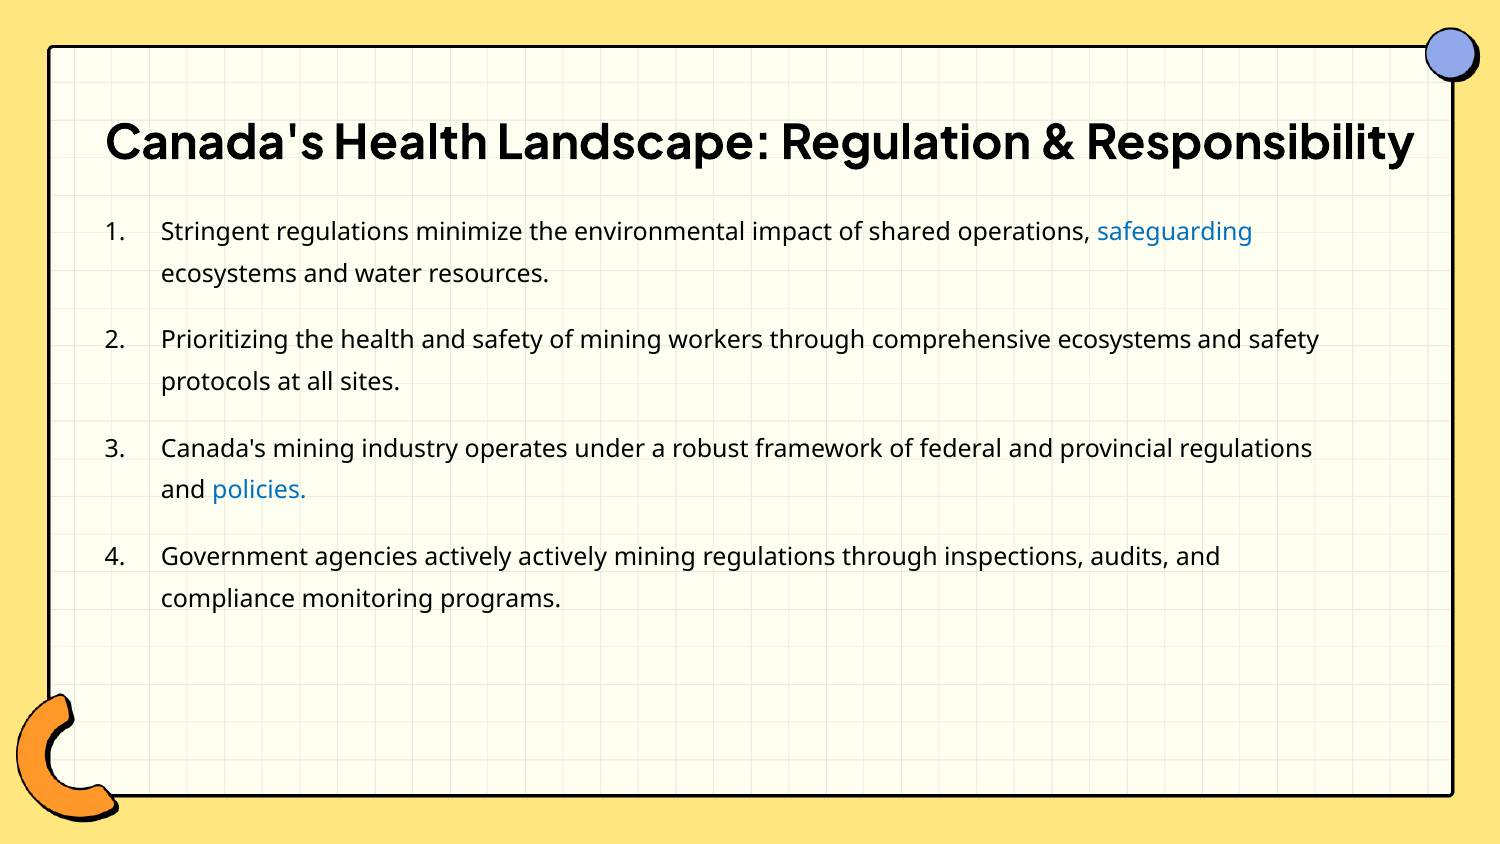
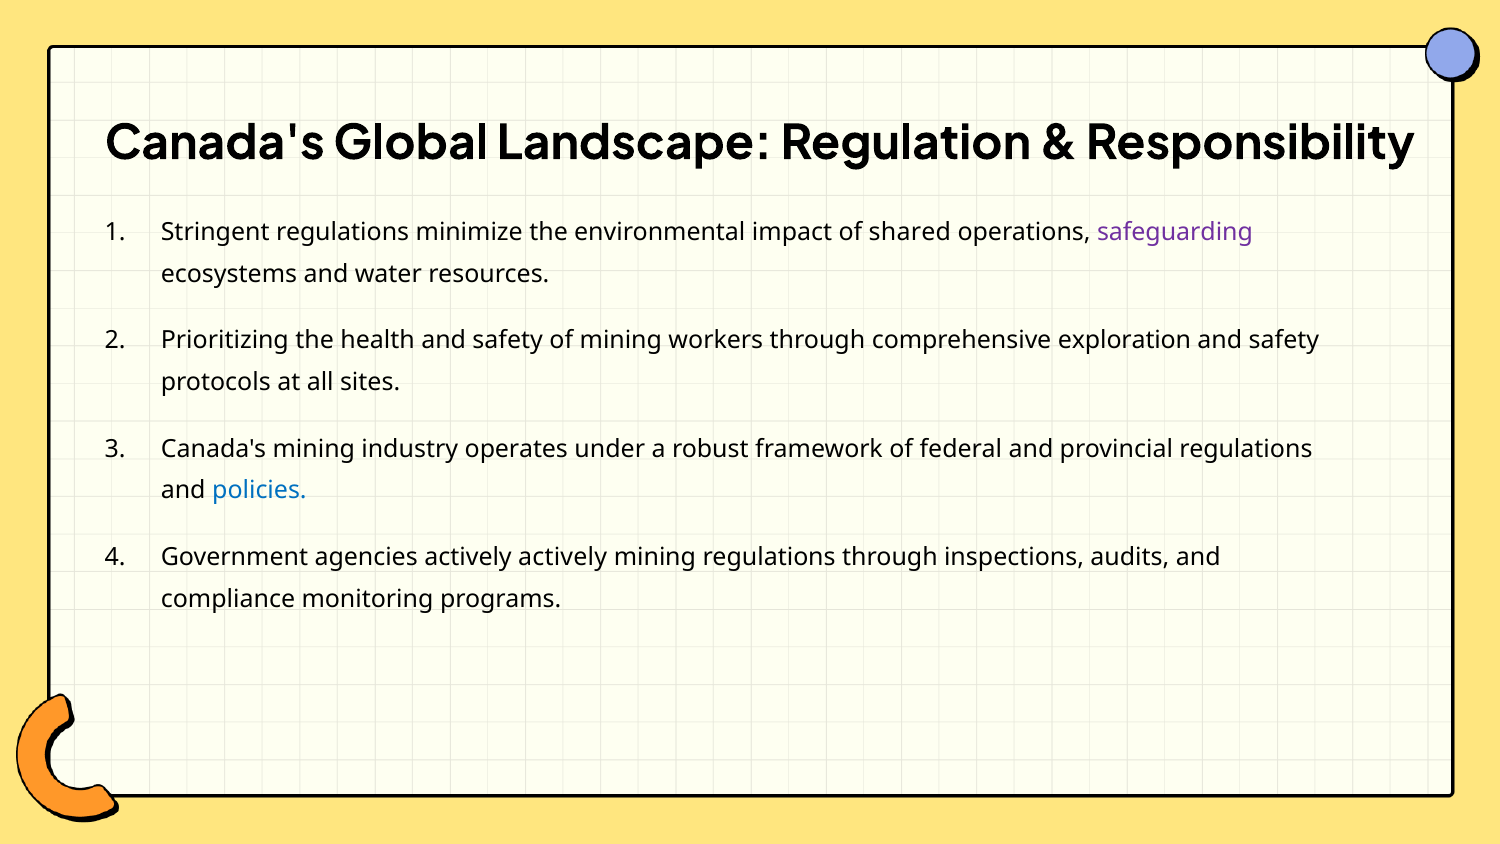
Canada's Health: Health -> Global
safeguarding colour: blue -> purple
comprehensive ecosystems: ecosystems -> exploration
